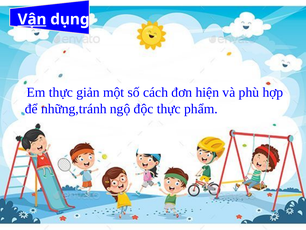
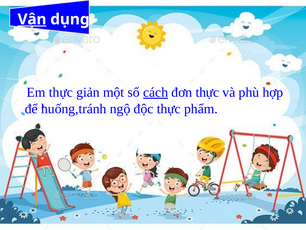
cách underline: none -> present
đơn hiện: hiện -> thực
những,tránh: những,tránh -> huống,tránh
